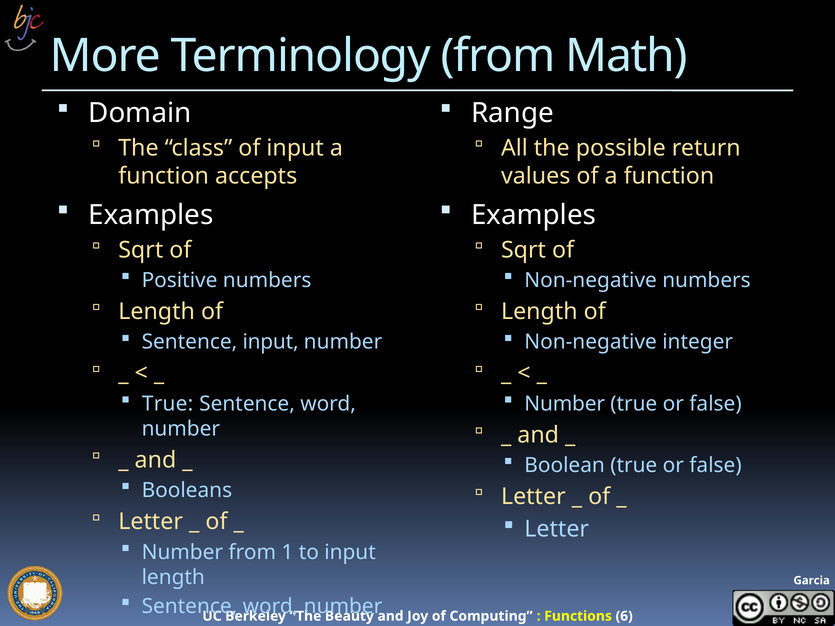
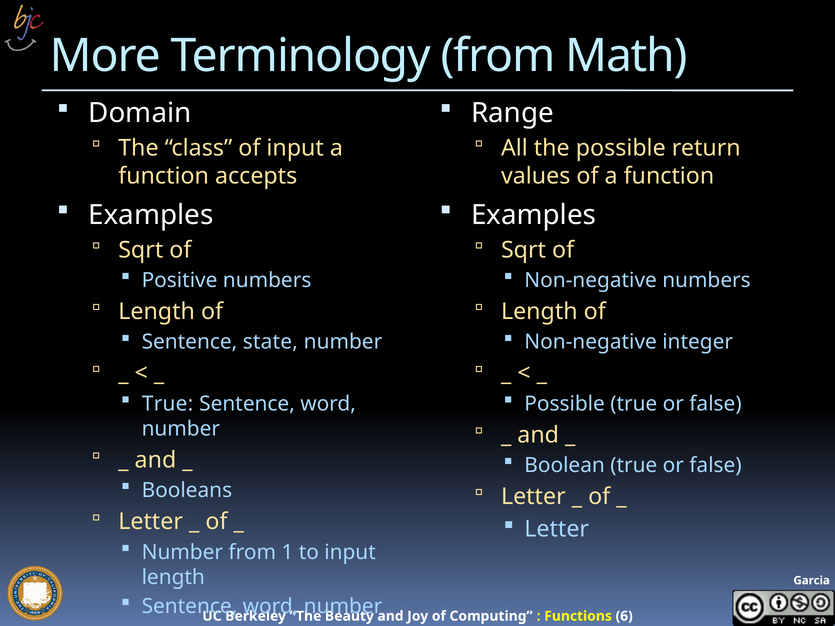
Sentence input: input -> state
Number at (565, 404): Number -> Possible
